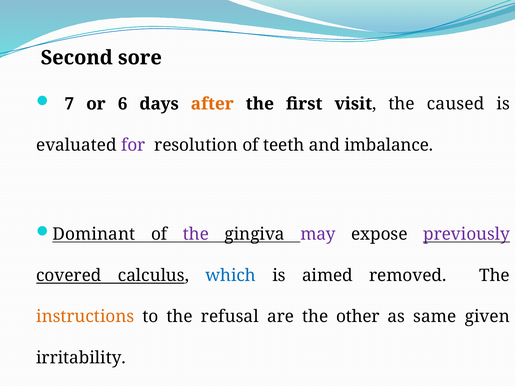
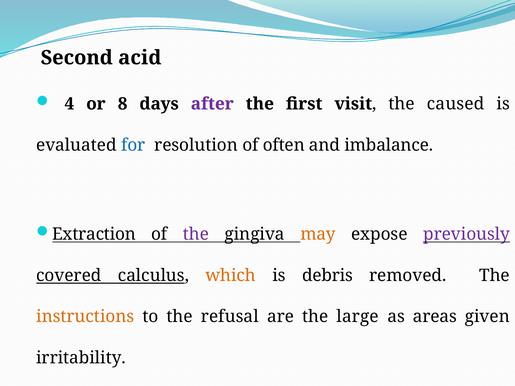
sore: sore -> acid
7: 7 -> 4
6: 6 -> 8
after colour: orange -> purple
for colour: purple -> blue
teeth: teeth -> often
Dominant: Dominant -> Extraction
may colour: purple -> orange
which colour: blue -> orange
aimed: aimed -> debris
other: other -> large
same: same -> areas
